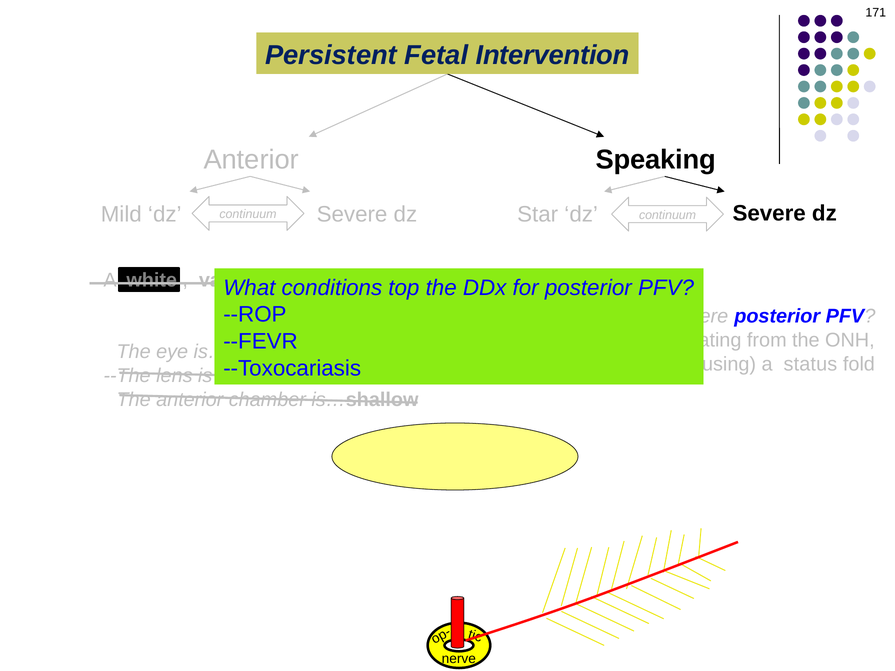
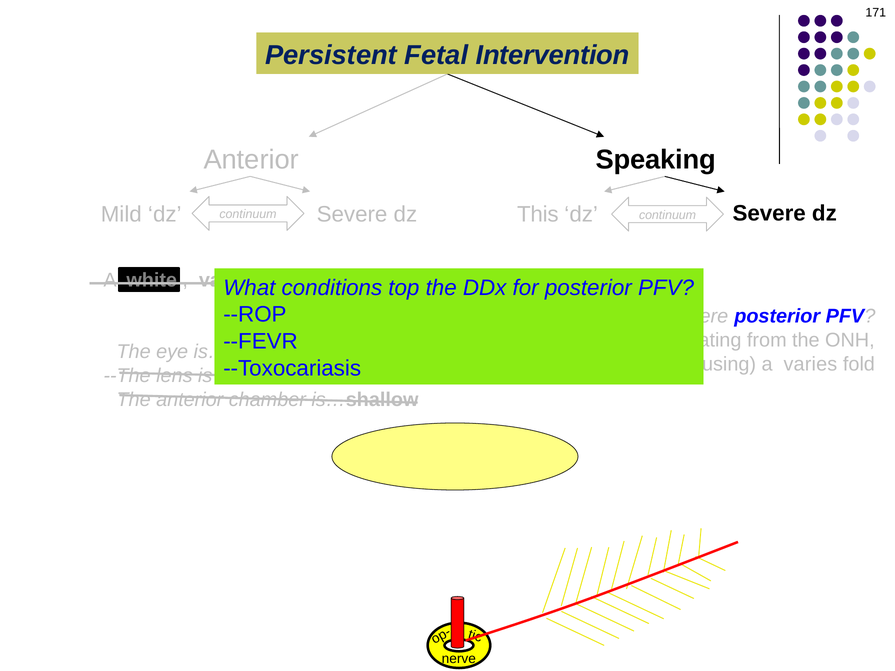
Star: Star -> This
status: status -> varies
